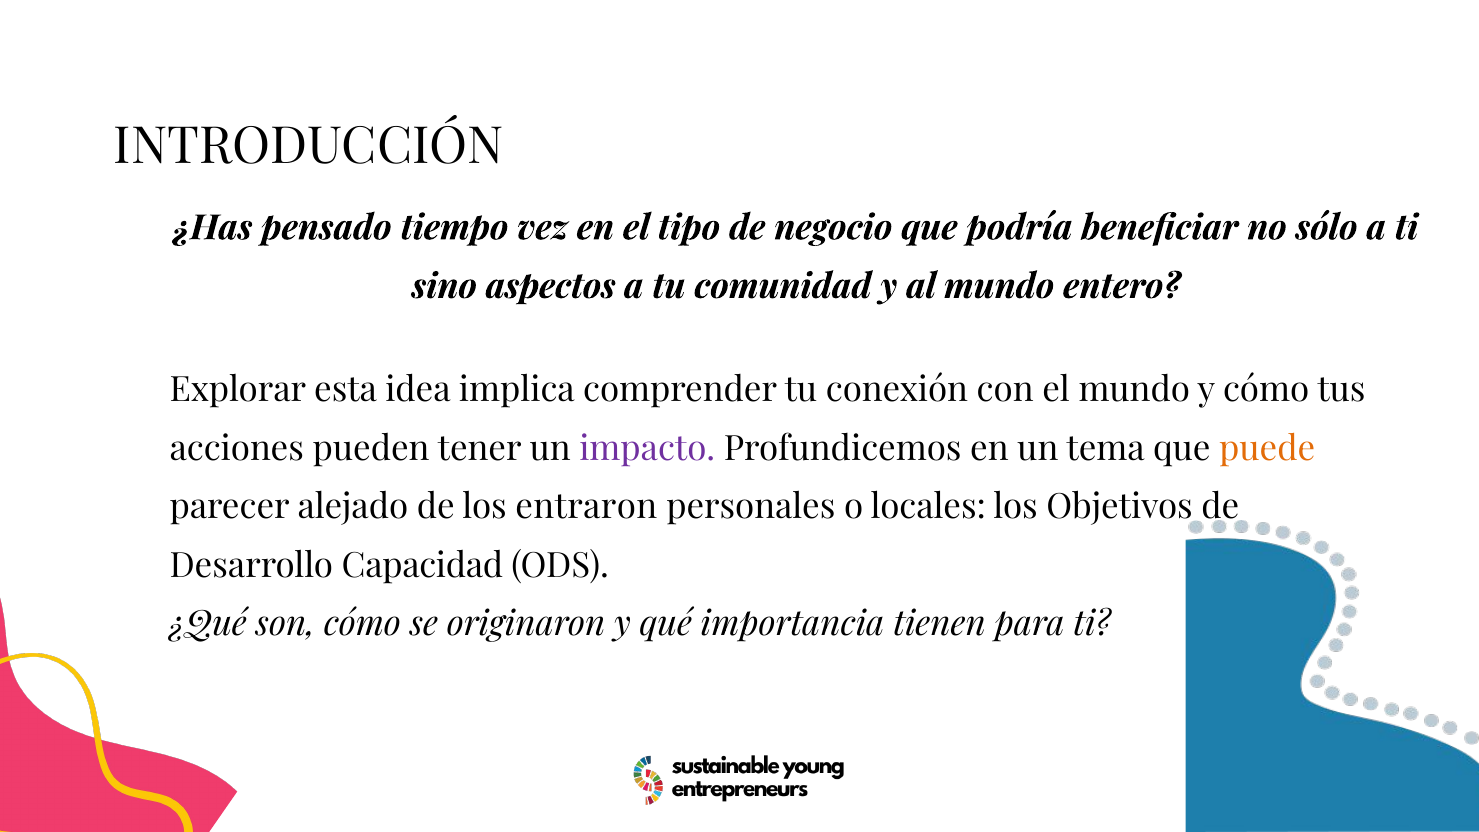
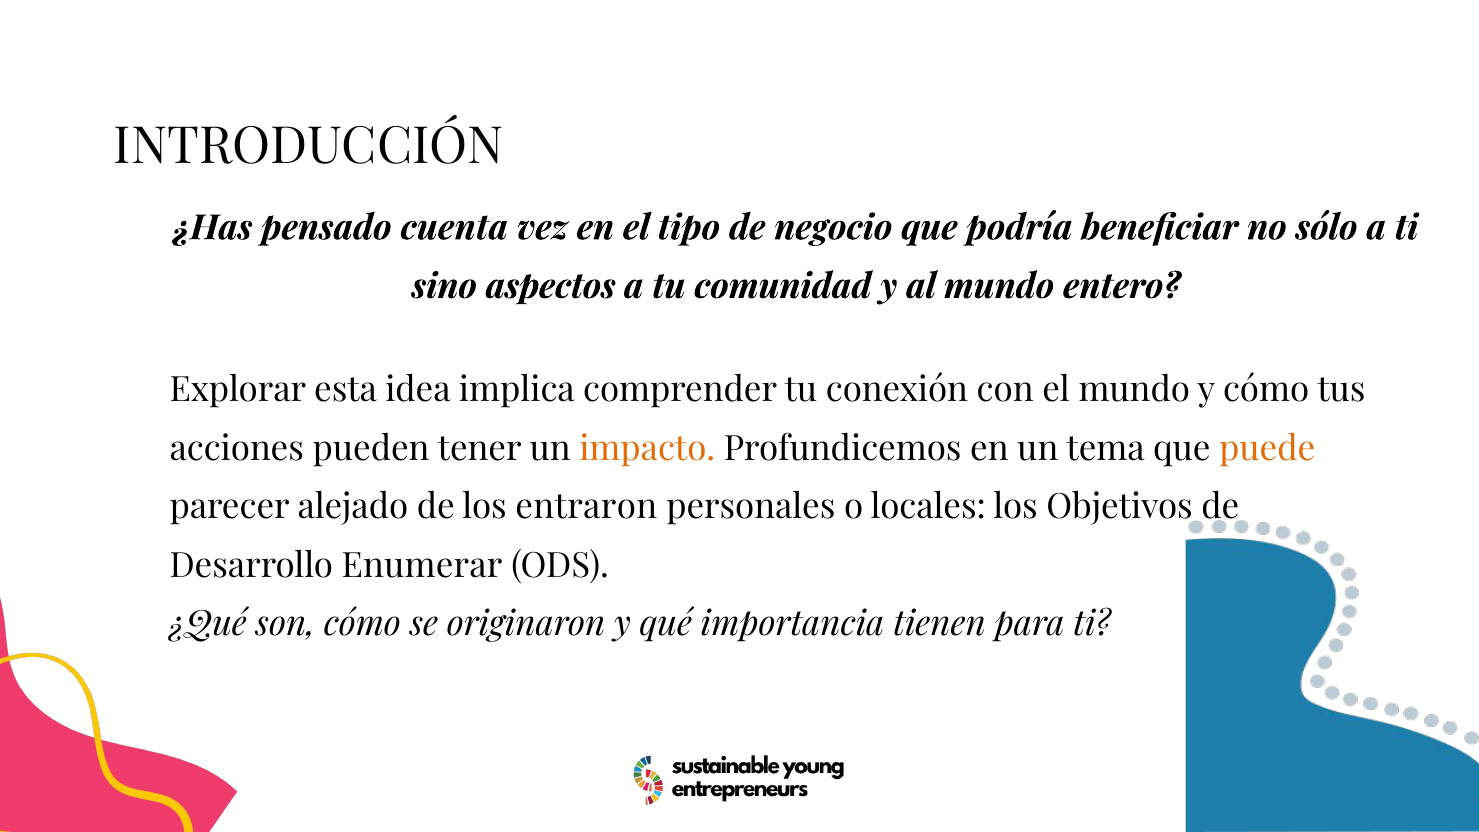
tiempo: tiempo -> cuenta
impacto colour: purple -> orange
Capacidad: Capacidad -> Enumerar
